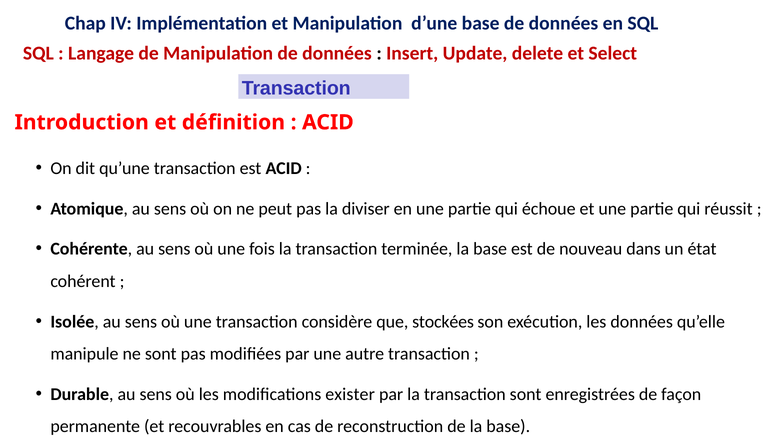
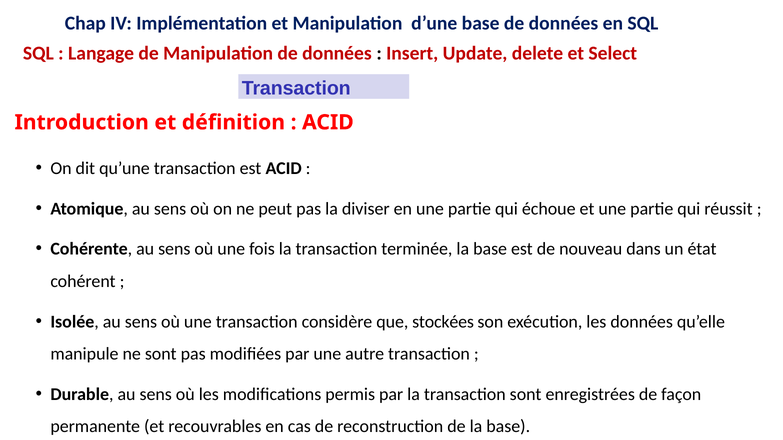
exister: exister -> permis
